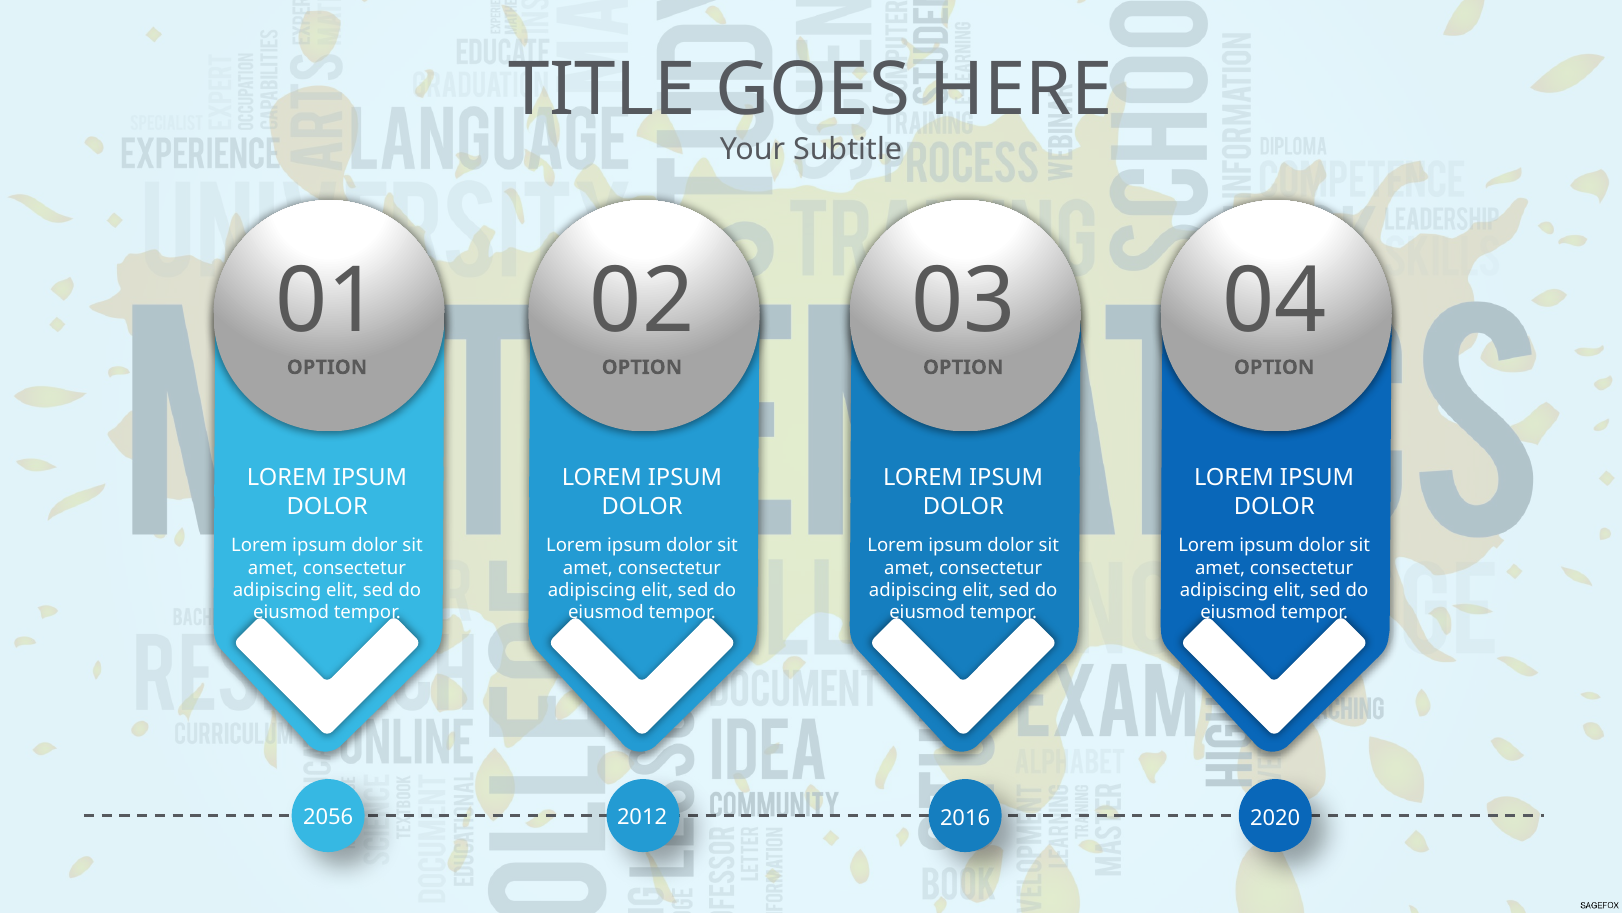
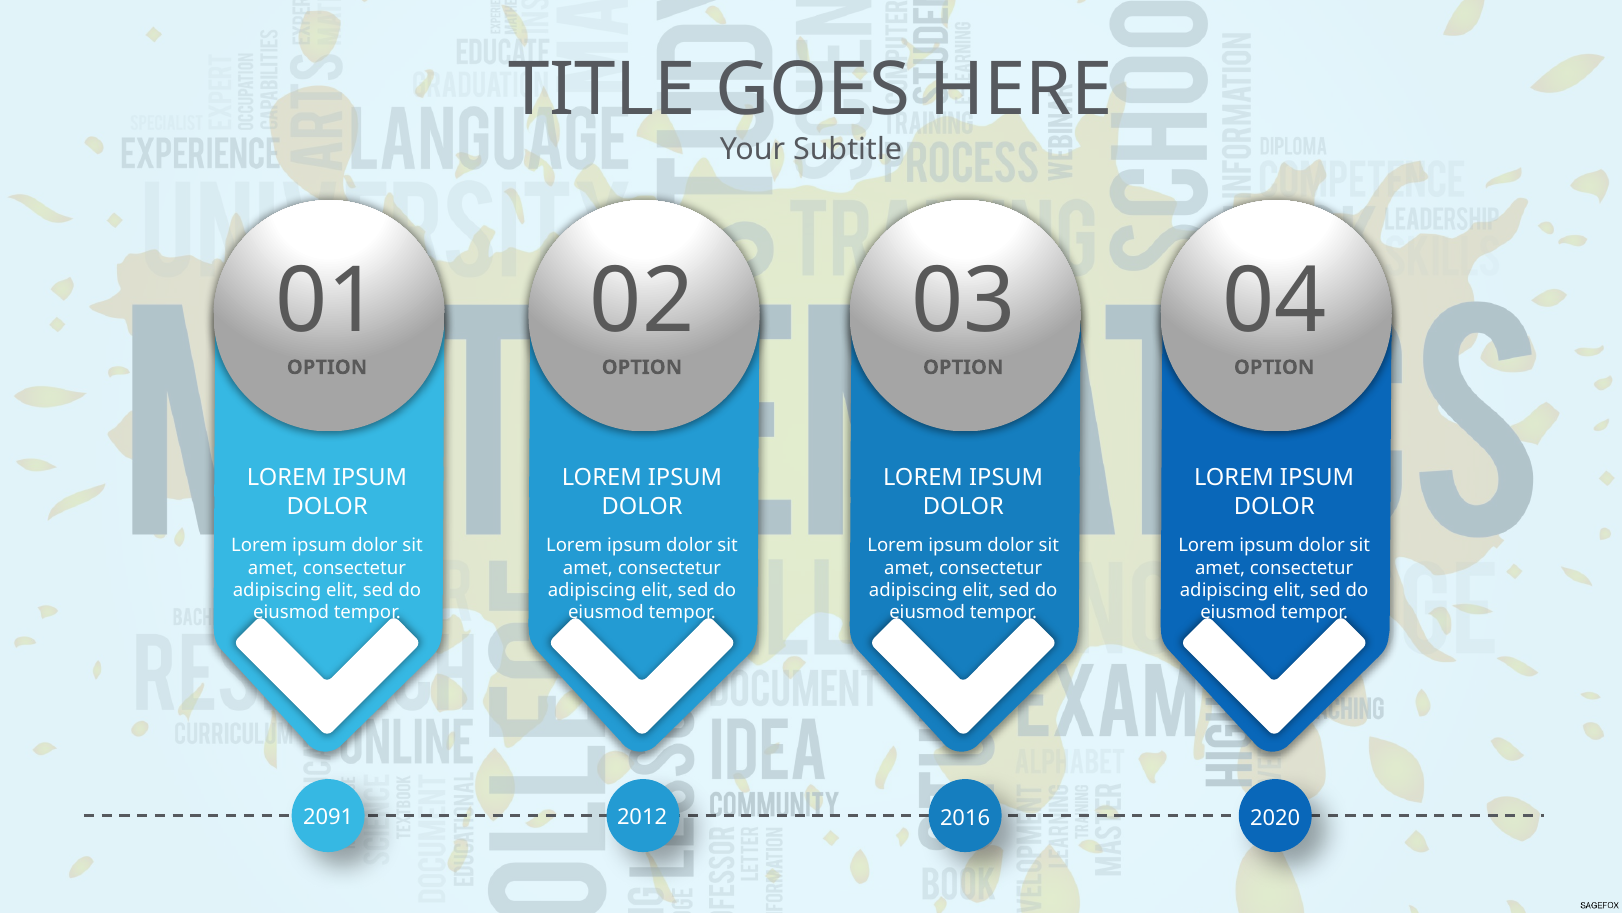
2056: 2056 -> 2091
